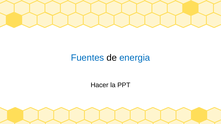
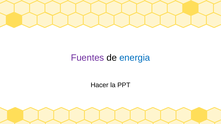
Fuentes colour: blue -> purple
